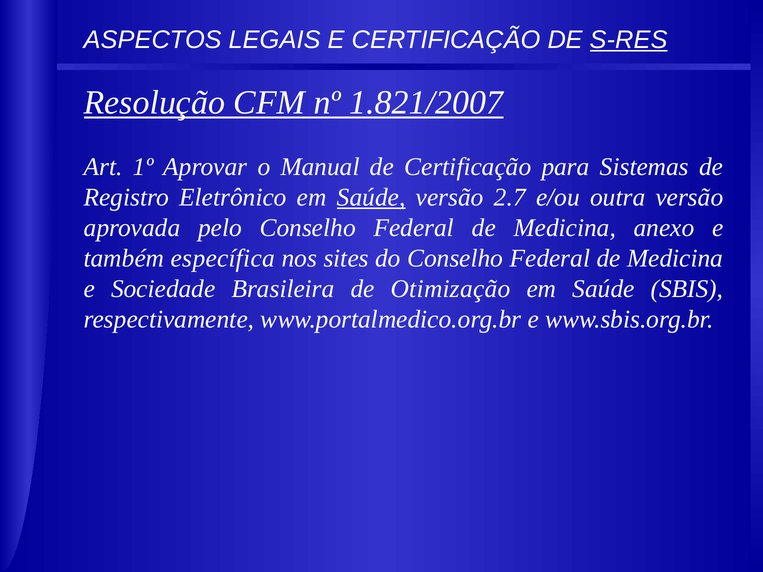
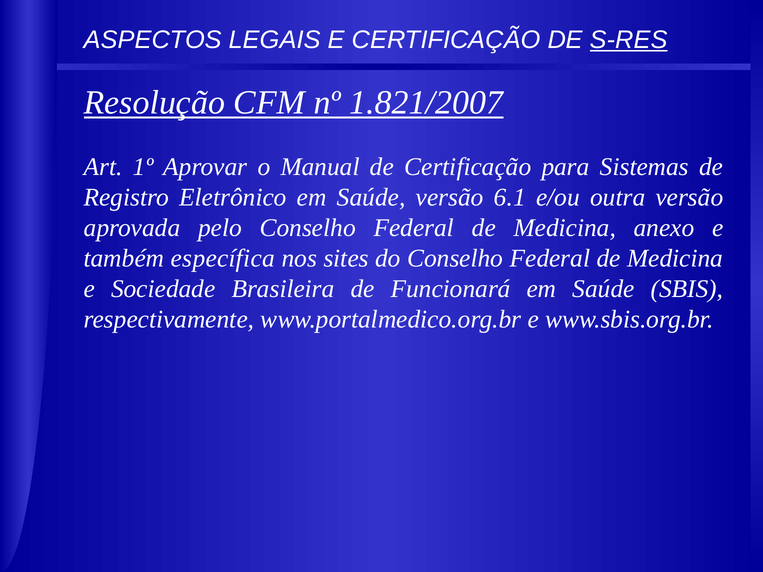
Saúde at (371, 198) underline: present -> none
2.7: 2.7 -> 6.1
Otimização: Otimização -> Funcionará
